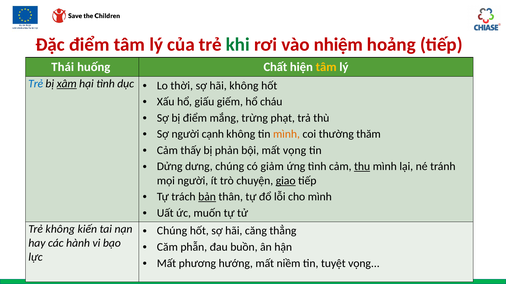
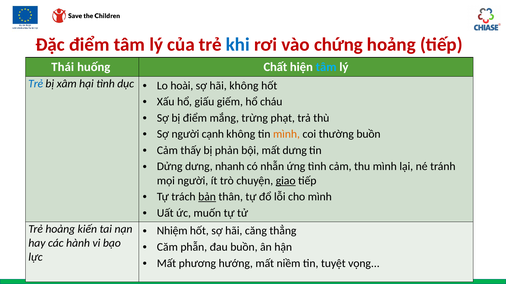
khi colour: green -> blue
nhiệm: nhiệm -> chứng
tâm at (326, 67) colour: yellow -> light blue
xâm underline: present -> none
thời: thời -> hoài
thường thăm: thăm -> buồn
mất vọng: vọng -> dưng
dưng chúng: chúng -> nhanh
giảm: giảm -> nhẫn
thu underline: present -> none
Trẻ không: không -> hoảng
Chúng at (172, 231): Chúng -> Nhiệm
